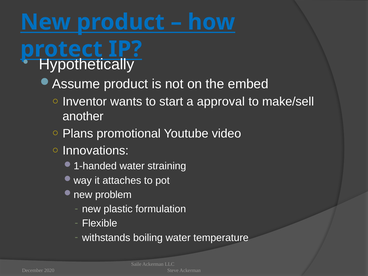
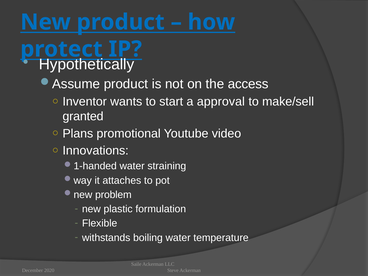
embed: embed -> access
another: another -> granted
